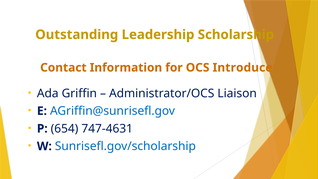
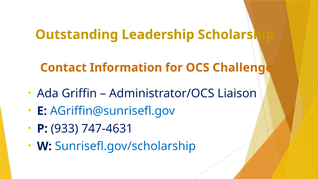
Introduce: Introduce -> Challenge
654: 654 -> 933
